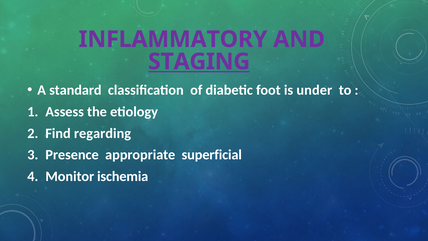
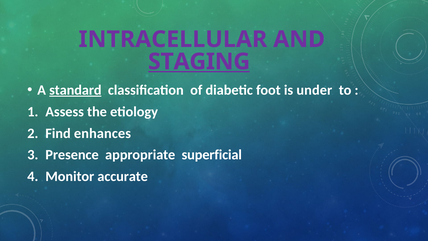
INFLAMMATORY: INFLAMMATORY -> INTRACELLULAR
standard underline: none -> present
regarding: regarding -> enhances
ischemia: ischemia -> accurate
